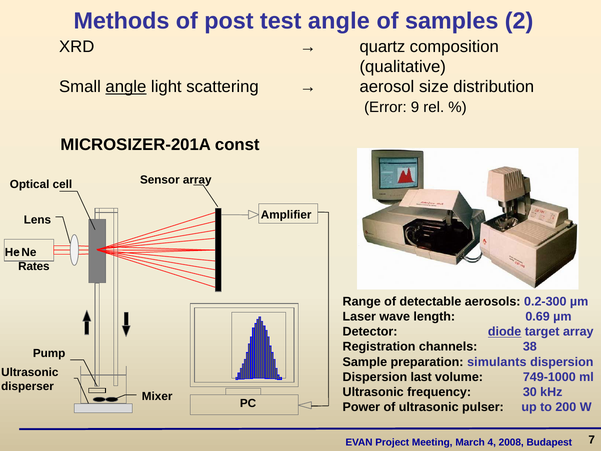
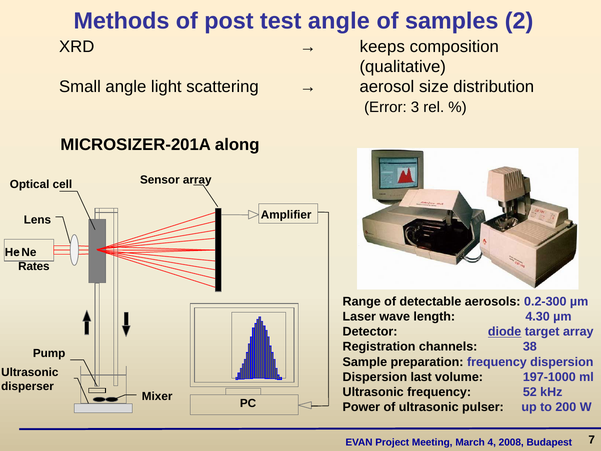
quartz: quartz -> keeps
angle at (126, 87) underline: present -> none
9: 9 -> 3
const: const -> along
0.69: 0.69 -> 4.30
preparation simulants: simulants -> frequency
749-1000: 749-1000 -> 197-1000
30: 30 -> 52
